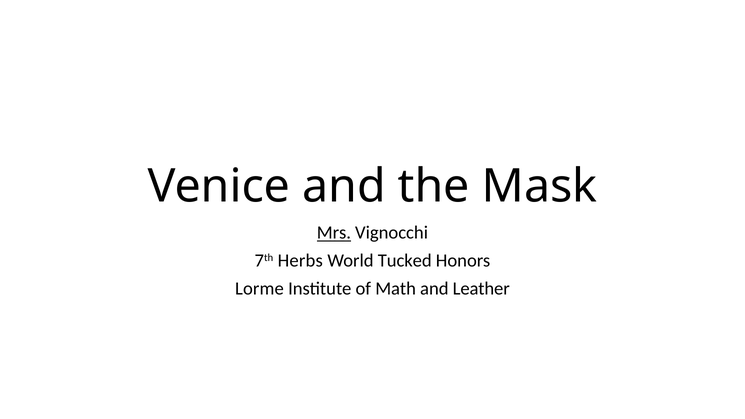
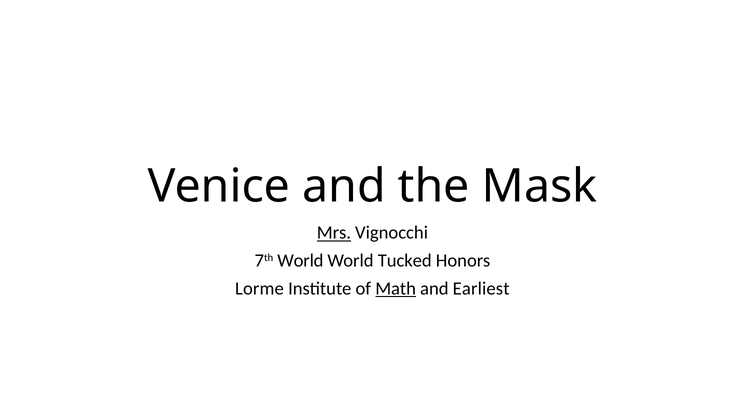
7th Herbs: Herbs -> World
Math underline: none -> present
Leather: Leather -> Earliest
